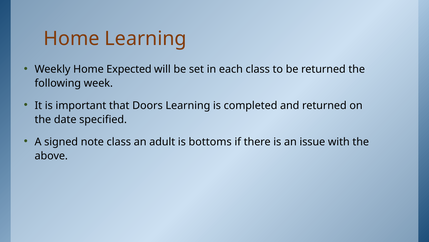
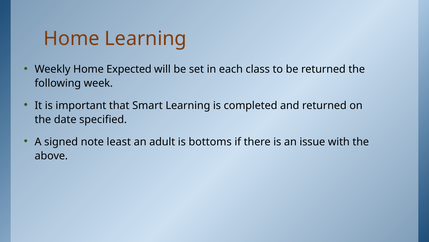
Doors: Doors -> Smart
note class: class -> least
